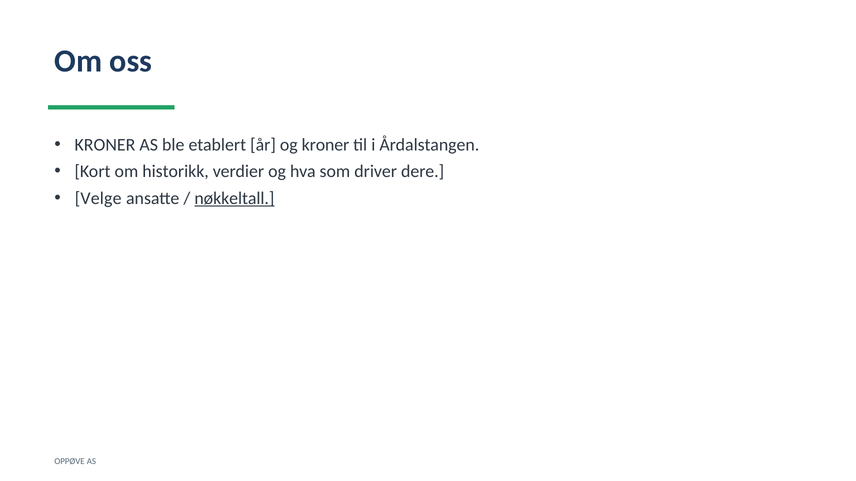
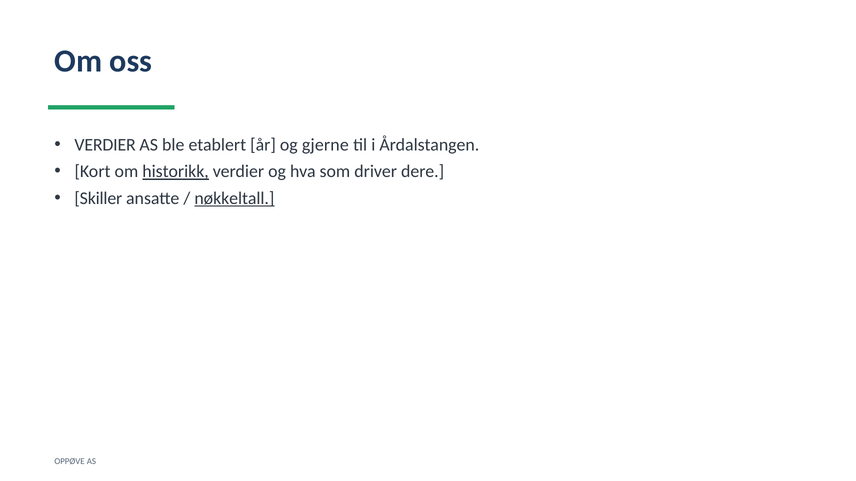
KRONER at (105, 145): KRONER -> VERDIER
og kroner: kroner -> gjerne
historikk underline: none -> present
Velge: Velge -> Skiller
